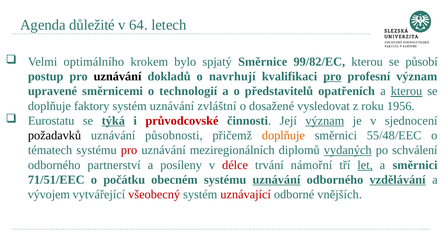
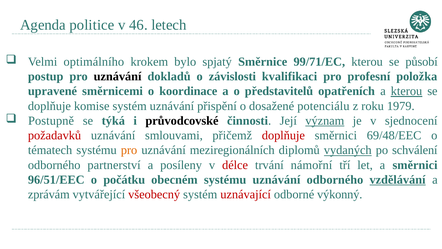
důležité: důležité -> politice
64: 64 -> 46
99/82/EC: 99/82/EC -> 99/71/EC
navrhují: navrhují -> závislosti
pro at (332, 76) underline: present -> none
profesní význam: význam -> položka
technologií: technologií -> koordinace
faktory: faktory -> komise
zvláštní: zvláštní -> přispění
vysledovat: vysledovat -> potenciálu
1956: 1956 -> 1979
Eurostatu: Eurostatu -> Postupně
týká underline: present -> none
průvodcovské colour: red -> black
požadavků colour: black -> red
působnosti: působnosti -> smlouvami
doplňuje at (283, 135) colour: orange -> red
55/48/EEC: 55/48/EEC -> 69/48/EEC
pro at (129, 150) colour: red -> orange
let underline: present -> none
71/51/EEC: 71/51/EEC -> 96/51/EEC
uznávání at (276, 180) underline: present -> none
vývojem: vývojem -> zprávám
vnějších: vnějších -> výkonný
